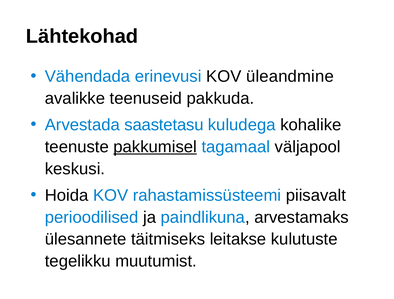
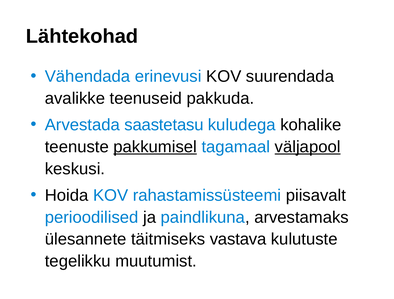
üleandmine: üleandmine -> suurendada
väljapool underline: none -> present
leitakse: leitakse -> vastava
